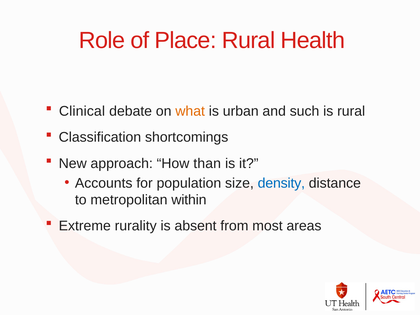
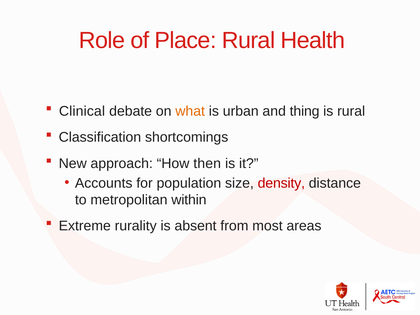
such: such -> thing
than: than -> then
density colour: blue -> red
